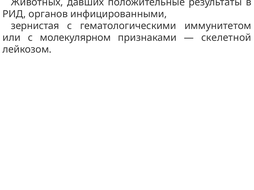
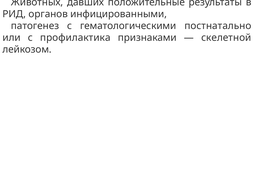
зернистая: зернистая -> патогенез
иммунитетом: иммунитетом -> постнатально
молекулярном: молекулярном -> профилактика
